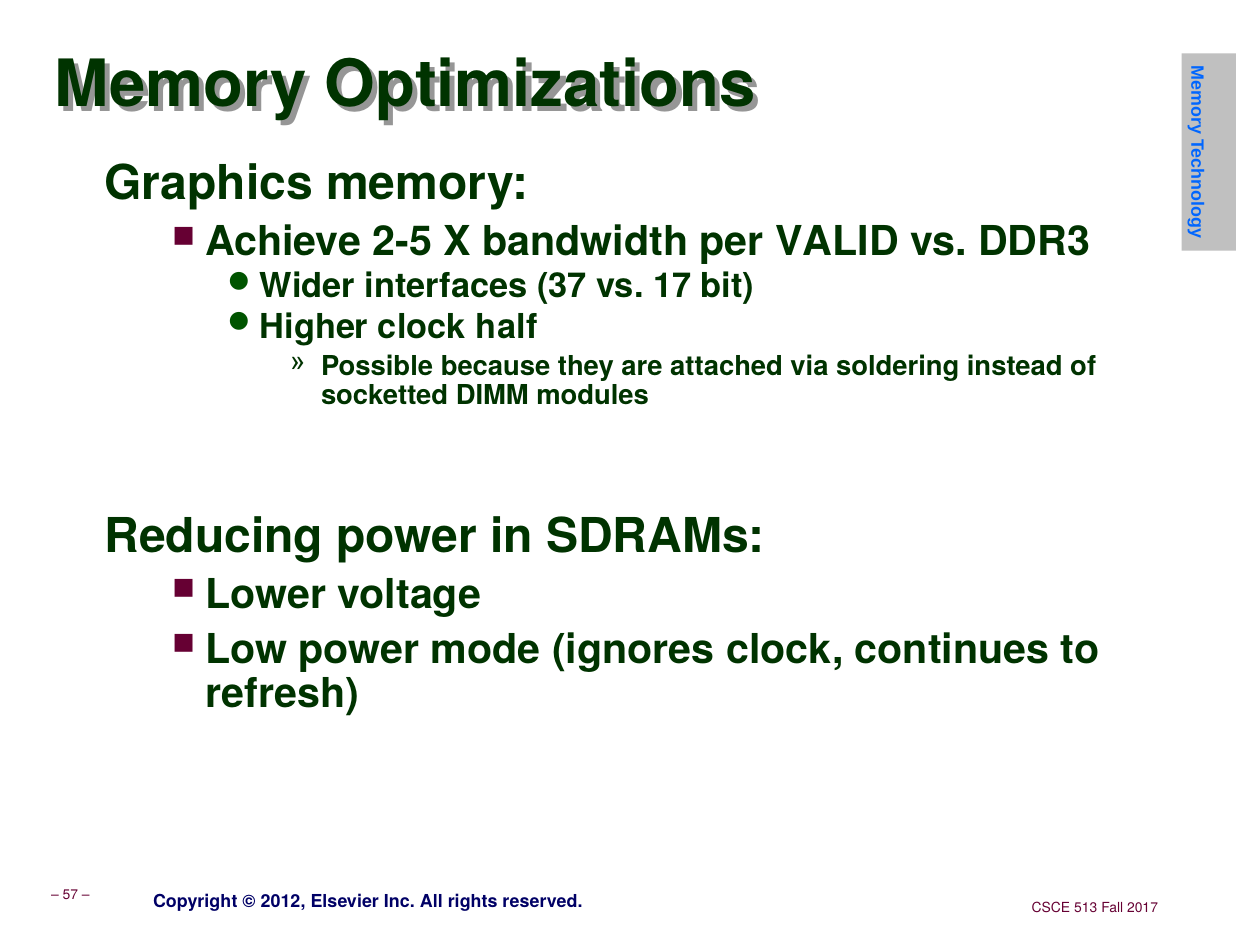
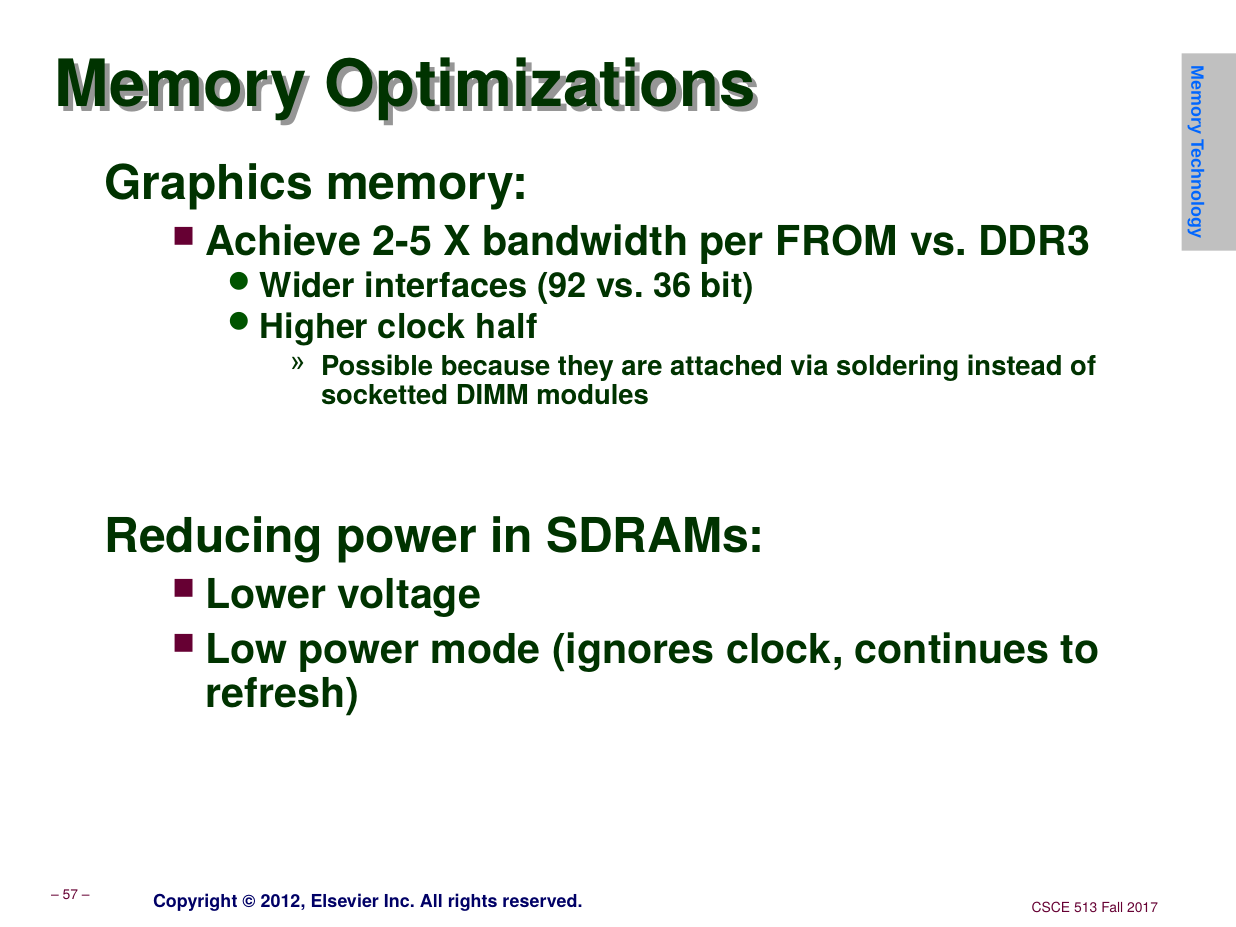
VALID: VALID -> FROM
37: 37 -> 92
17: 17 -> 36
